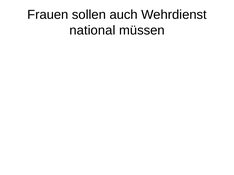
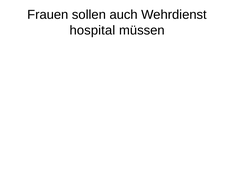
national: national -> hospital
